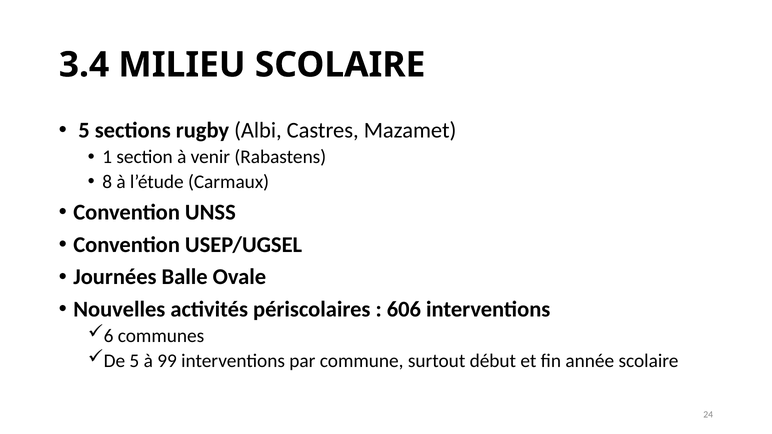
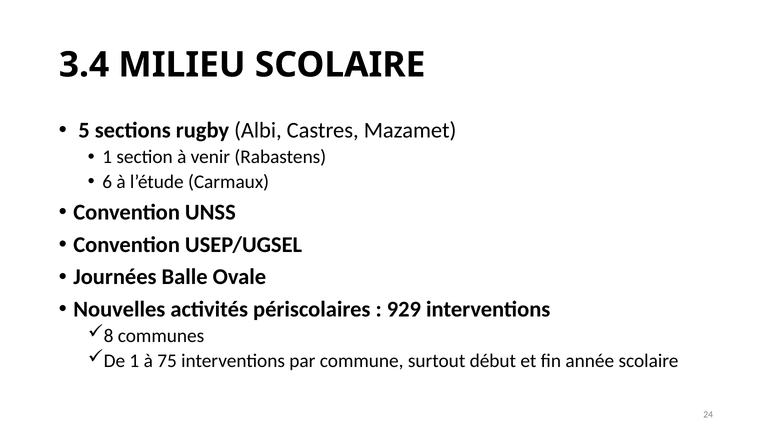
8: 8 -> 6
606: 606 -> 929
6: 6 -> 8
De 5: 5 -> 1
99: 99 -> 75
